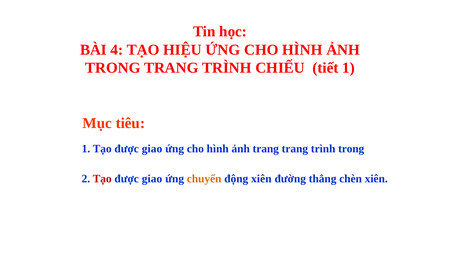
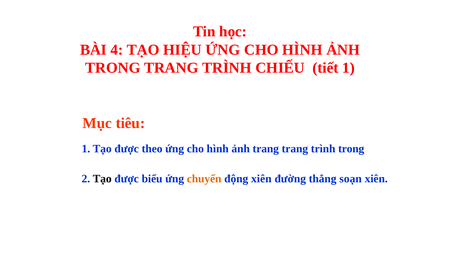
1 Tạo được giao: giao -> theo
Tạo at (102, 179) colour: red -> black
giao at (152, 179): giao -> biểu
chèn: chèn -> soạn
